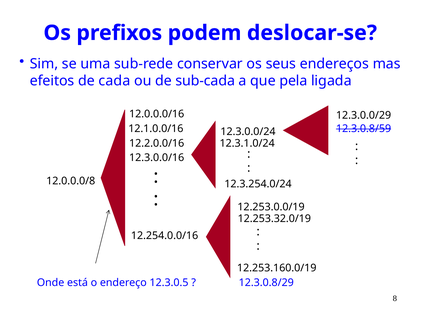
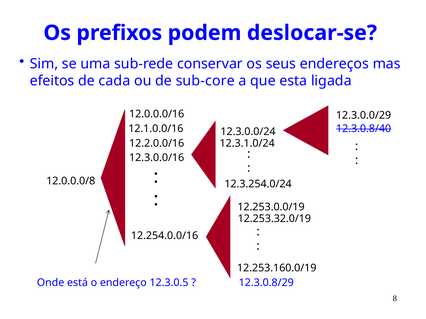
sub-cada: sub-cada -> sub-core
pela: pela -> esta
12.3.0.8/59: 12.3.0.8/59 -> 12.3.0.8/40
